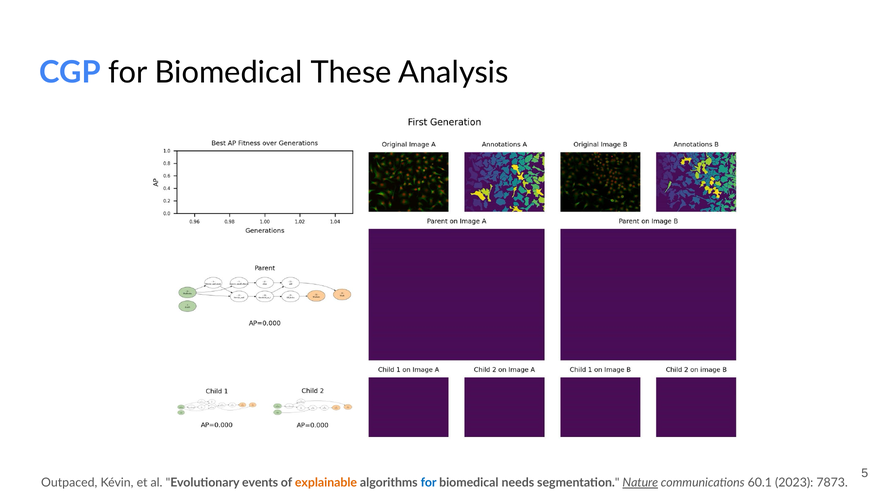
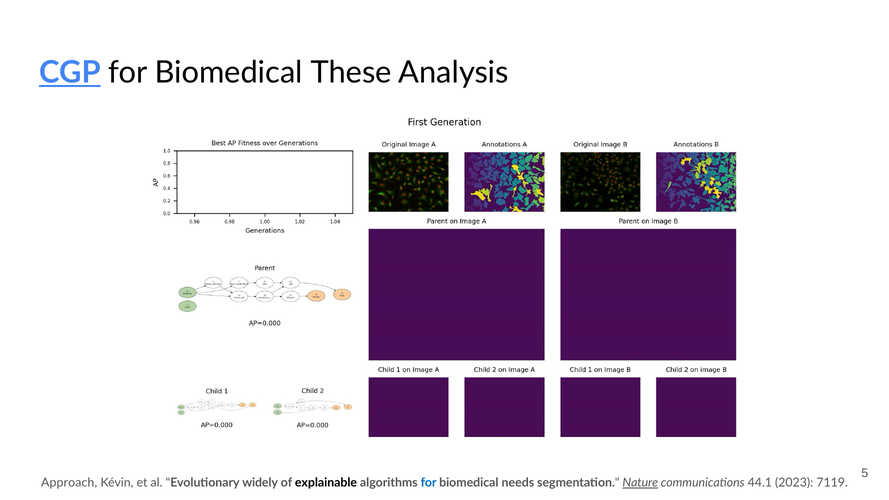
CGP underline: none -> present
Outpaced: Outpaced -> Approach
events: events -> widely
explainable colour: orange -> black
60.1: 60.1 -> 44.1
7873: 7873 -> 7119
